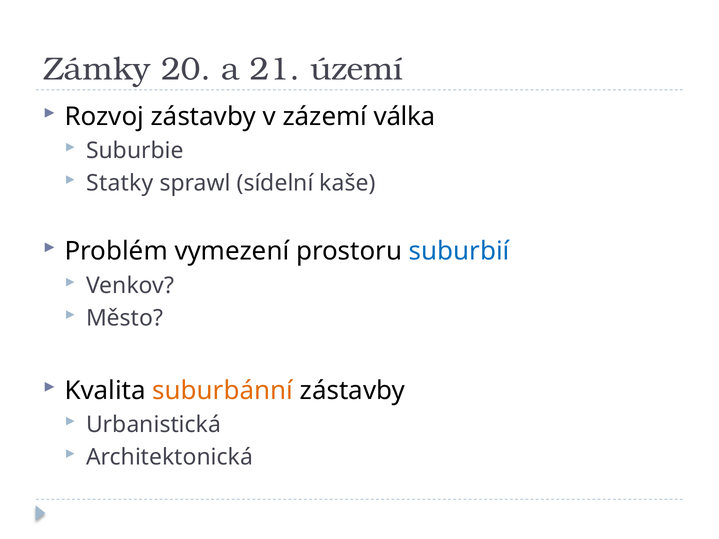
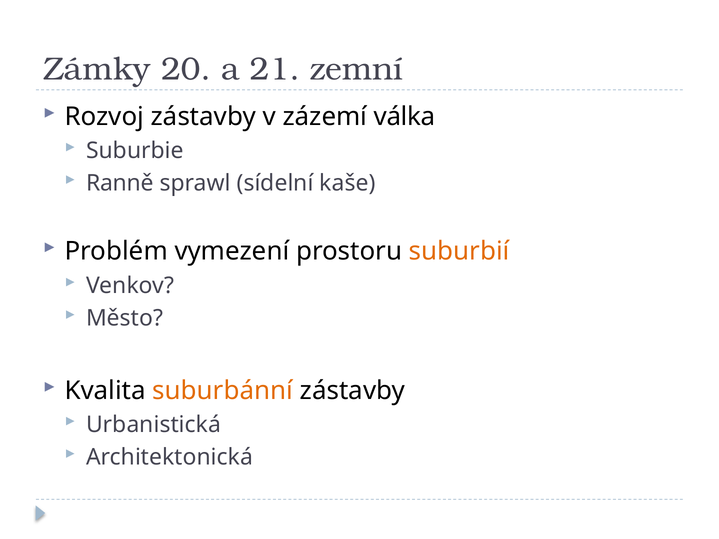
území: území -> zemní
Statky: Statky -> Ranně
suburbií colour: blue -> orange
